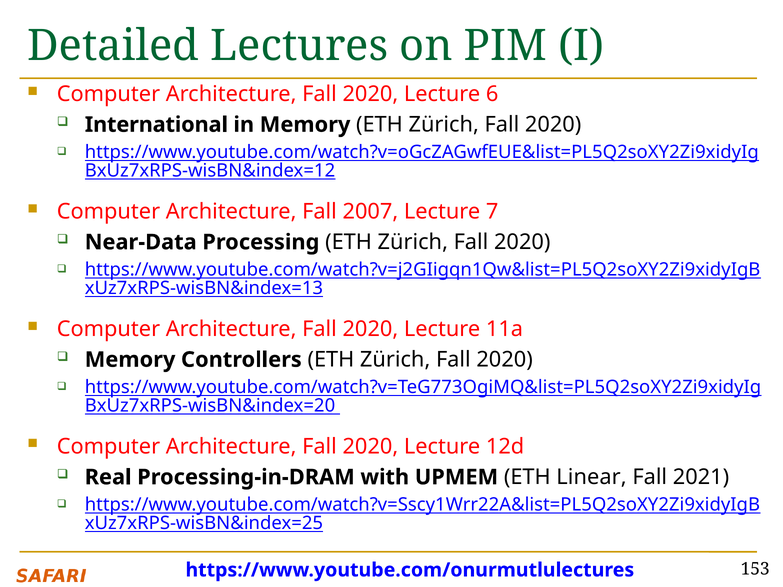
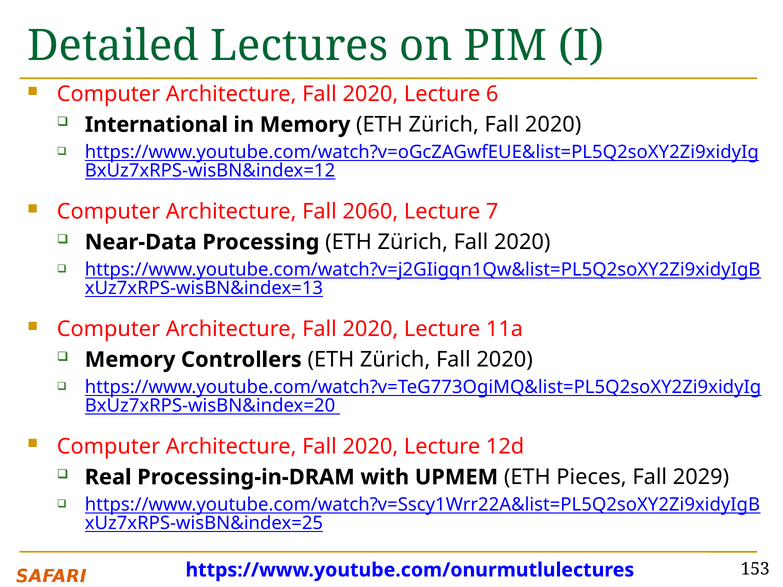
2007: 2007 -> 2060
Linear: Linear -> Pieces
2021: 2021 -> 2029
